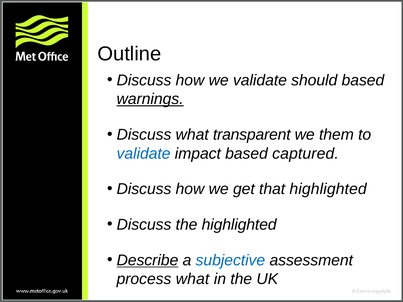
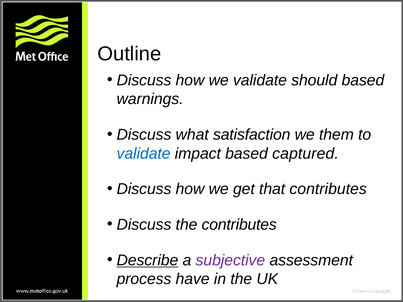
warnings underline: present -> none
transparent: transparent -> satisfaction
that highlighted: highlighted -> contributes
the highlighted: highlighted -> contributes
subjective colour: blue -> purple
process what: what -> have
